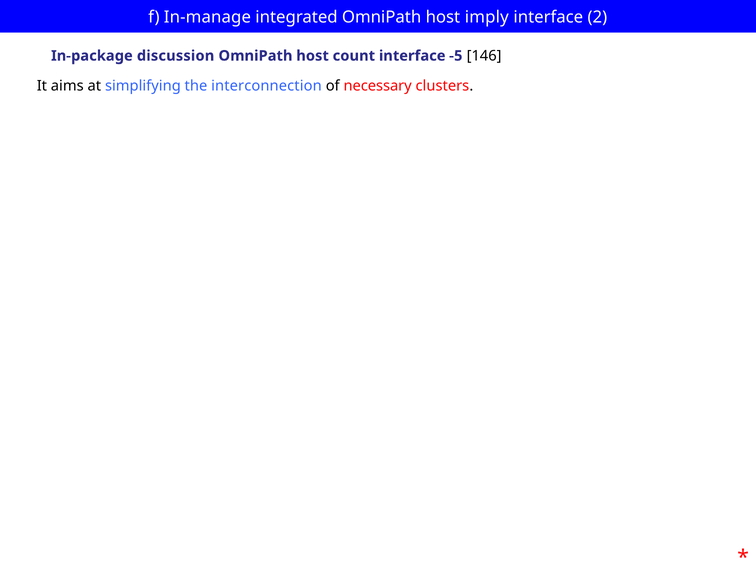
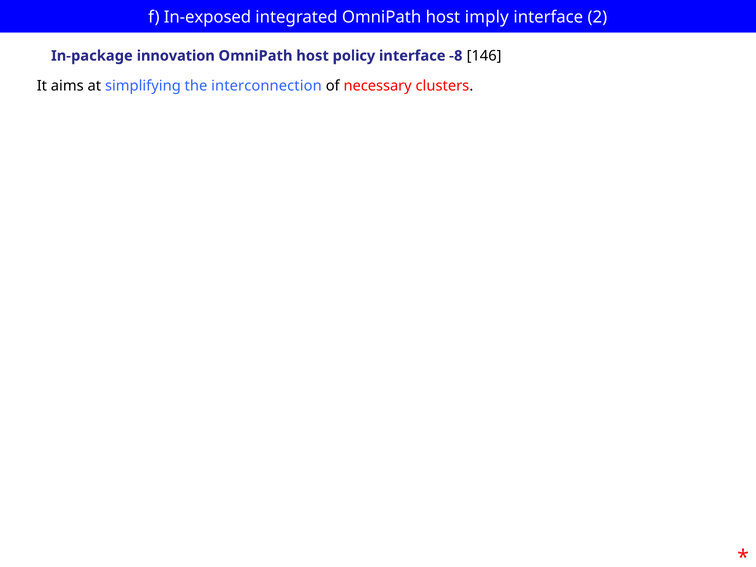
In-manage: In-manage -> In-exposed
discussion: discussion -> innovation
count: count -> policy
-5: -5 -> -8
